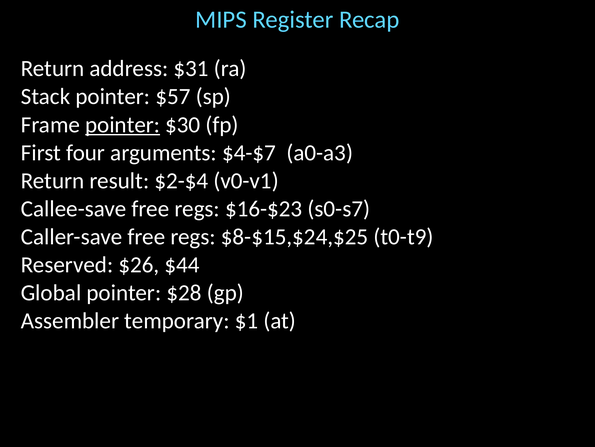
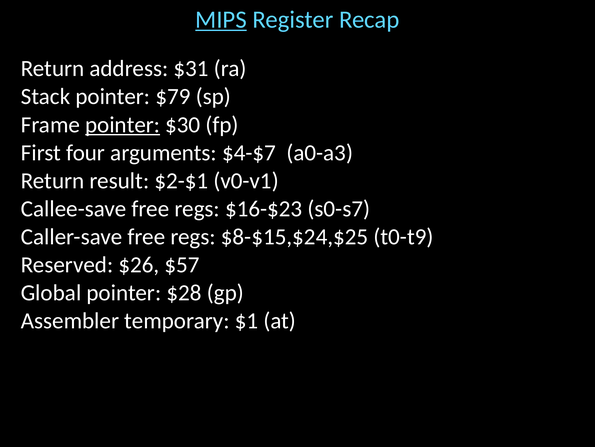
MIPS underline: none -> present
$57: $57 -> $79
$2-$4: $2-$4 -> $2-$1
$44: $44 -> $57
